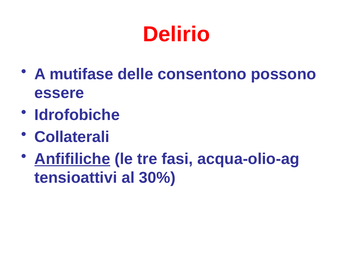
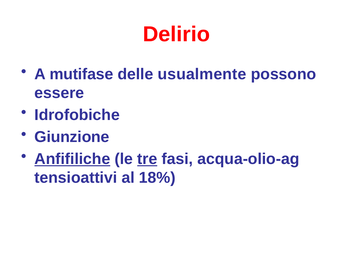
consentono: consentono -> usualmente
Collaterali: Collaterali -> Giunzione
tre underline: none -> present
30%: 30% -> 18%
